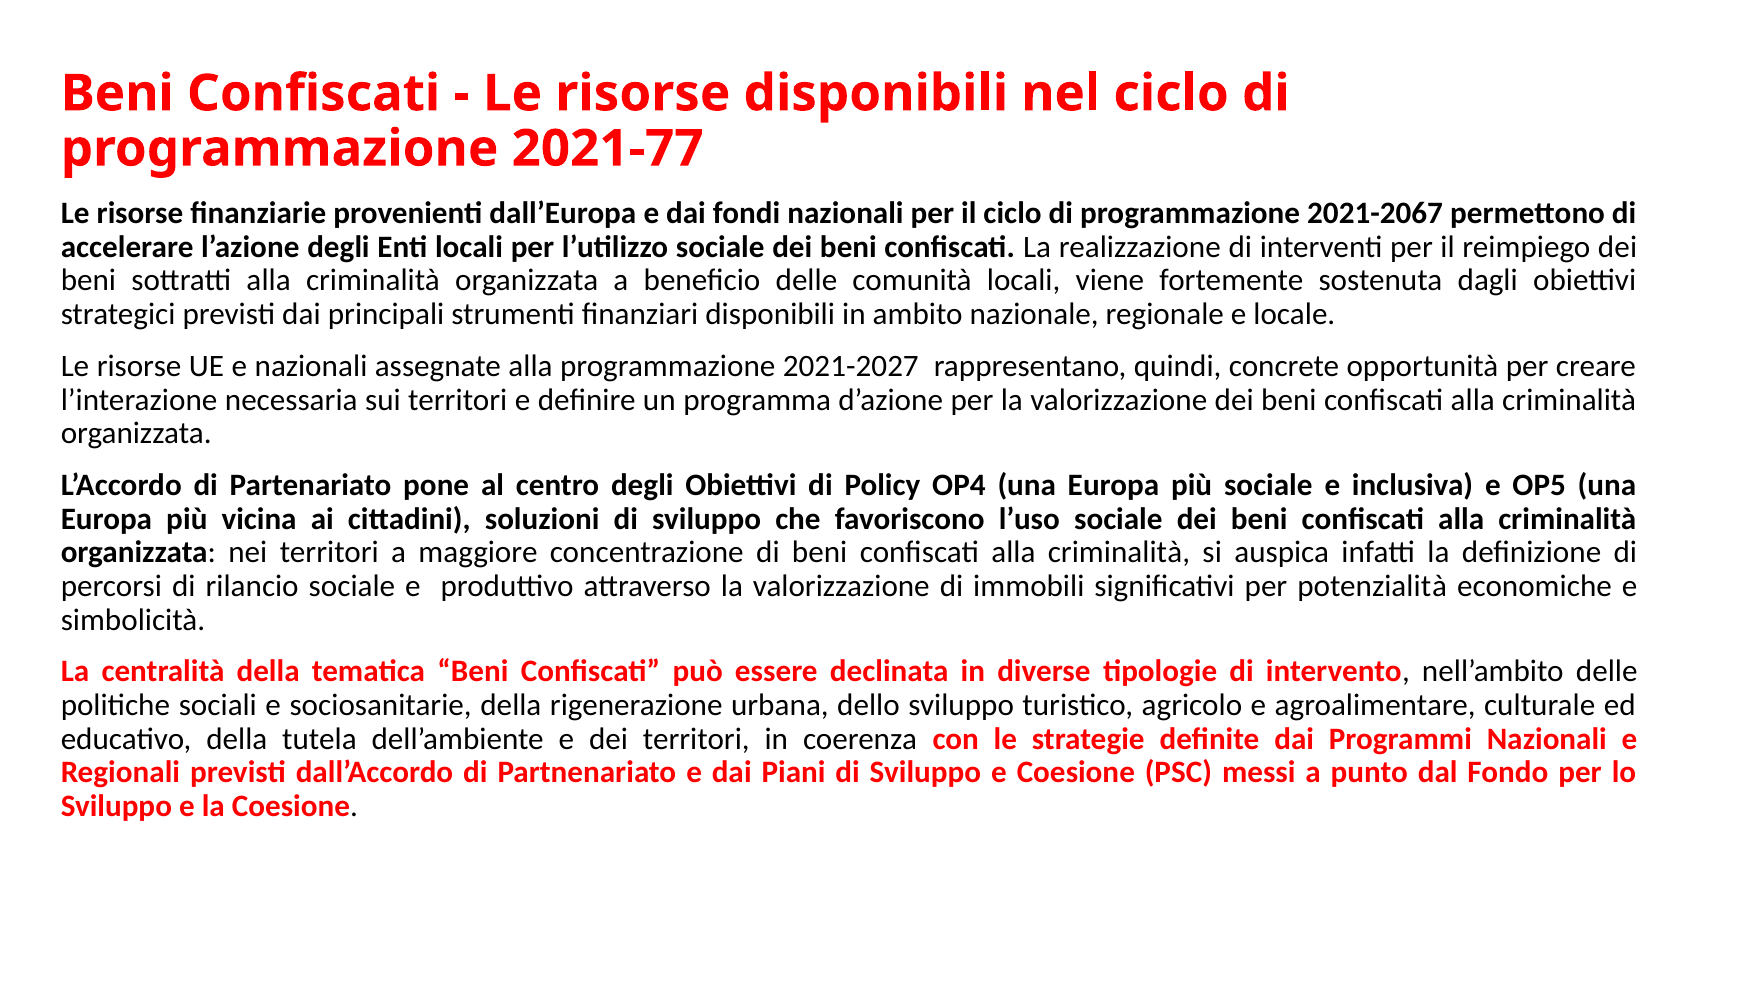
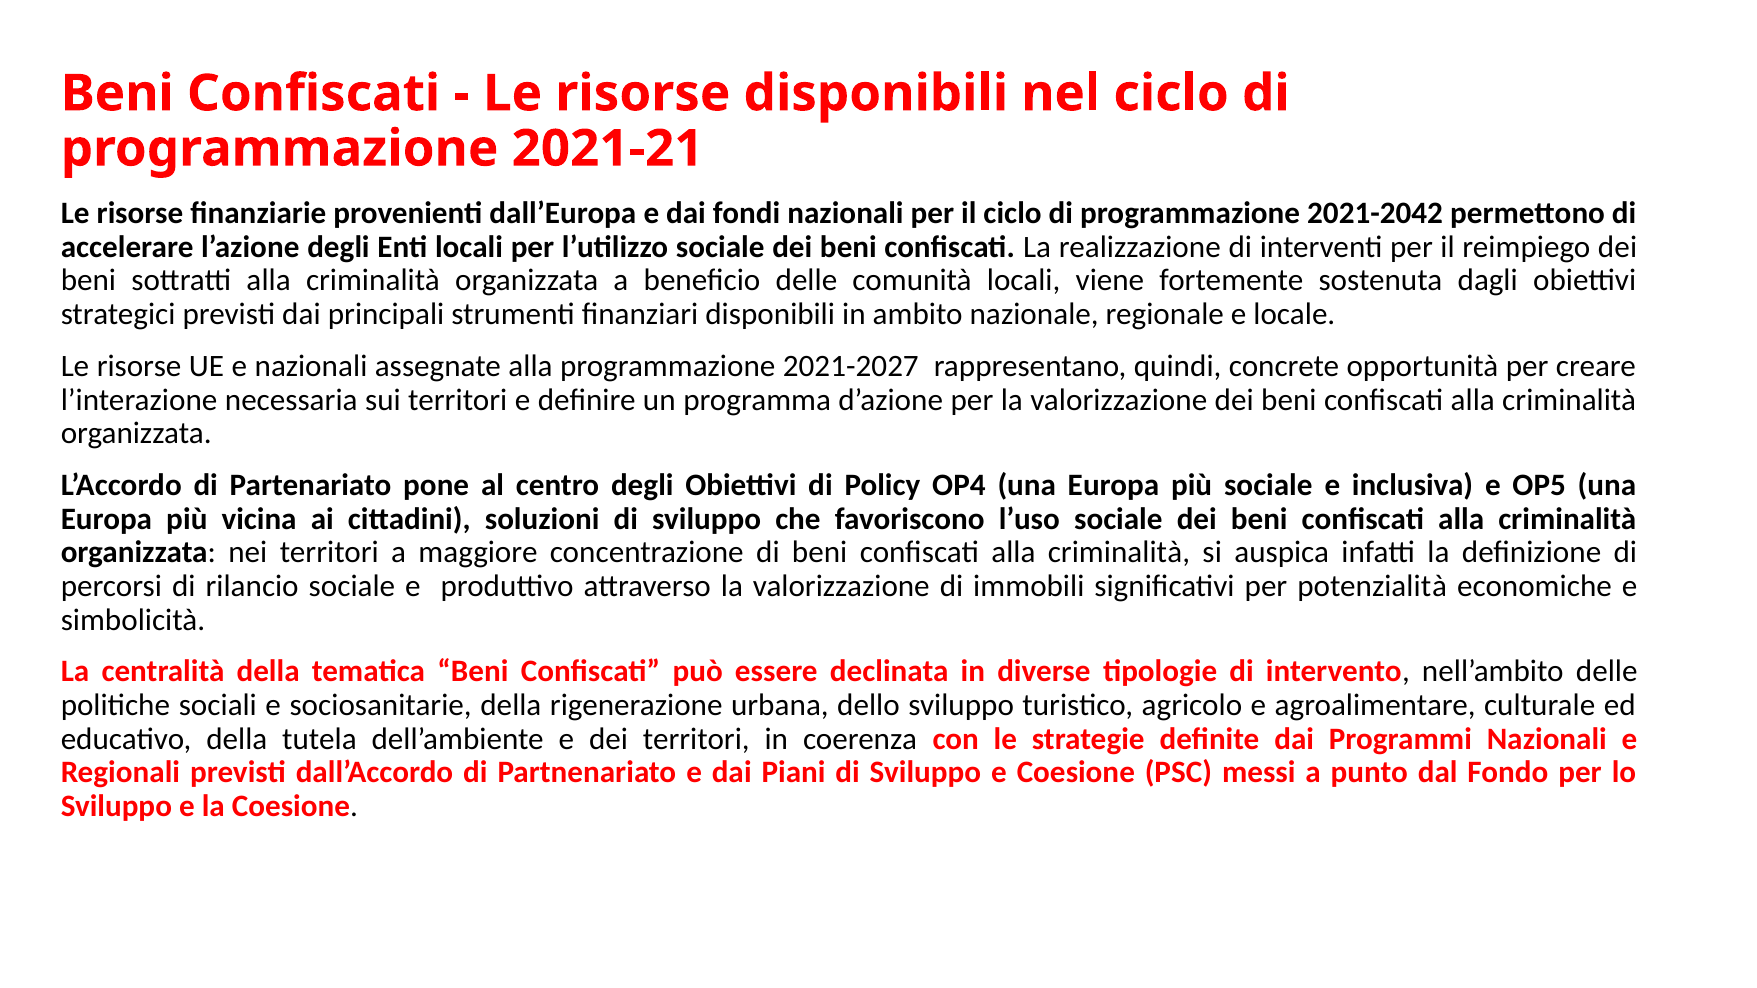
2021-77: 2021-77 -> 2021-21
2021-2067: 2021-2067 -> 2021-2042
